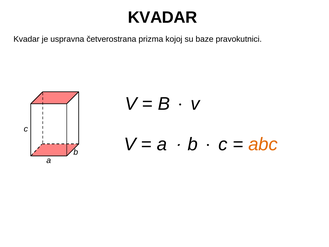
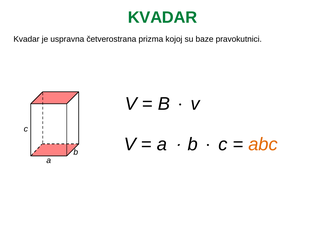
KVADAR at (163, 17) colour: black -> green
